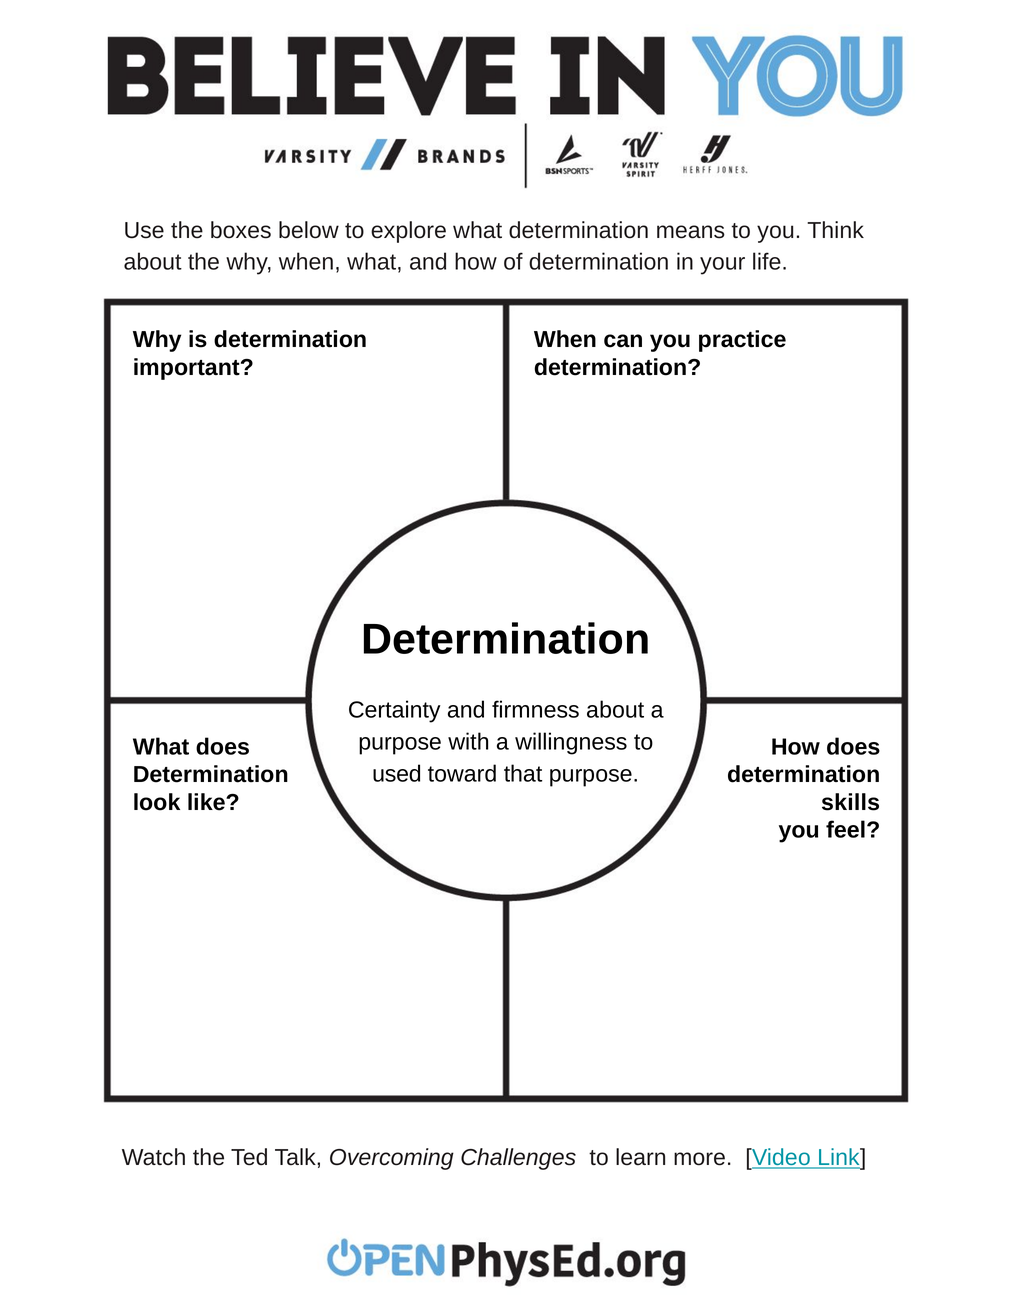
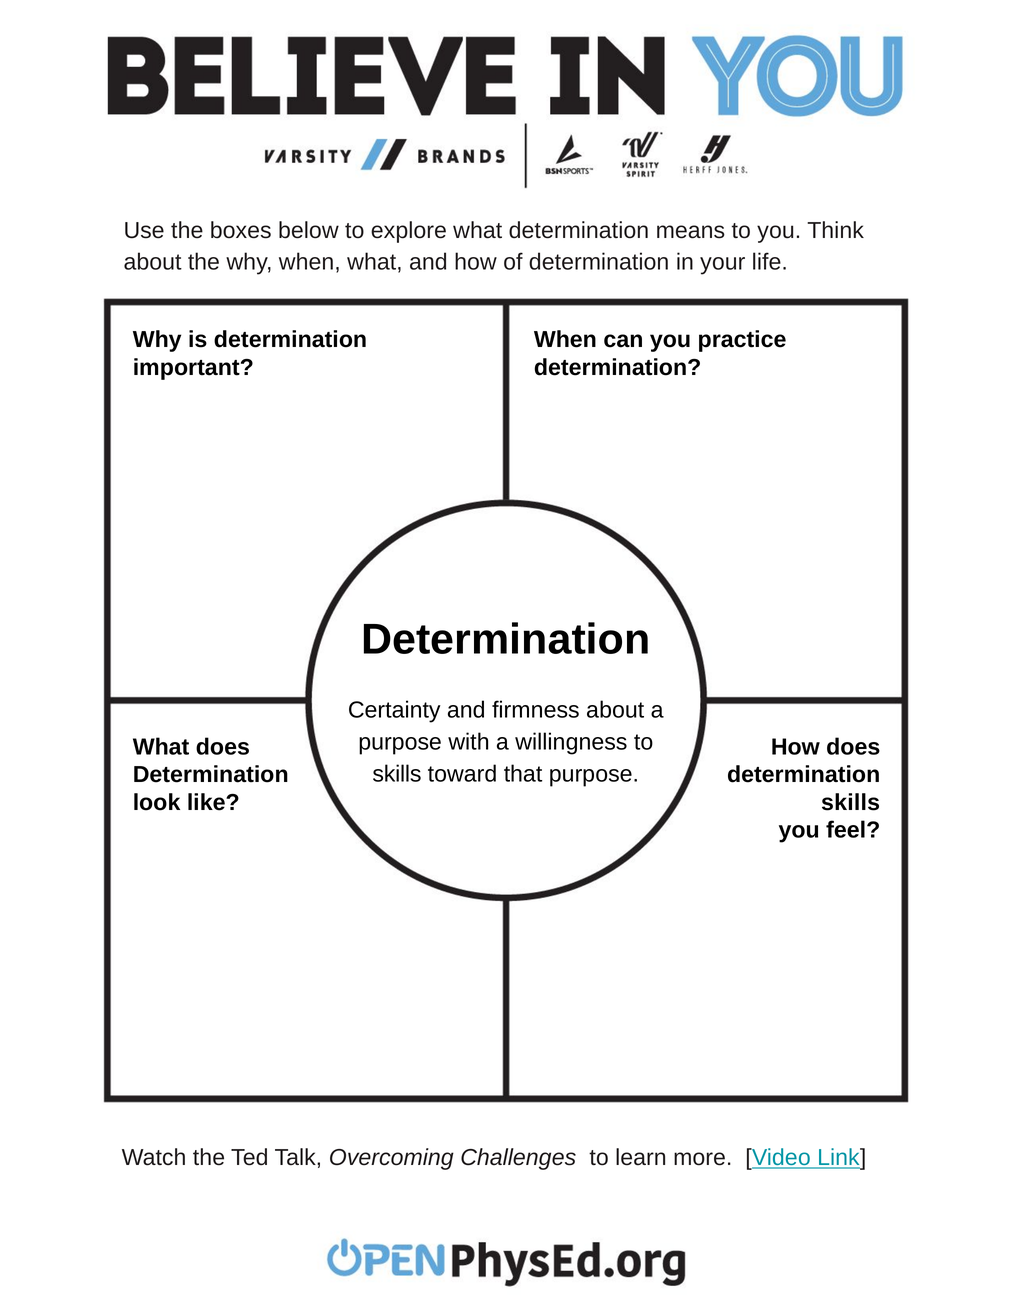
used at (397, 774): used -> skills
